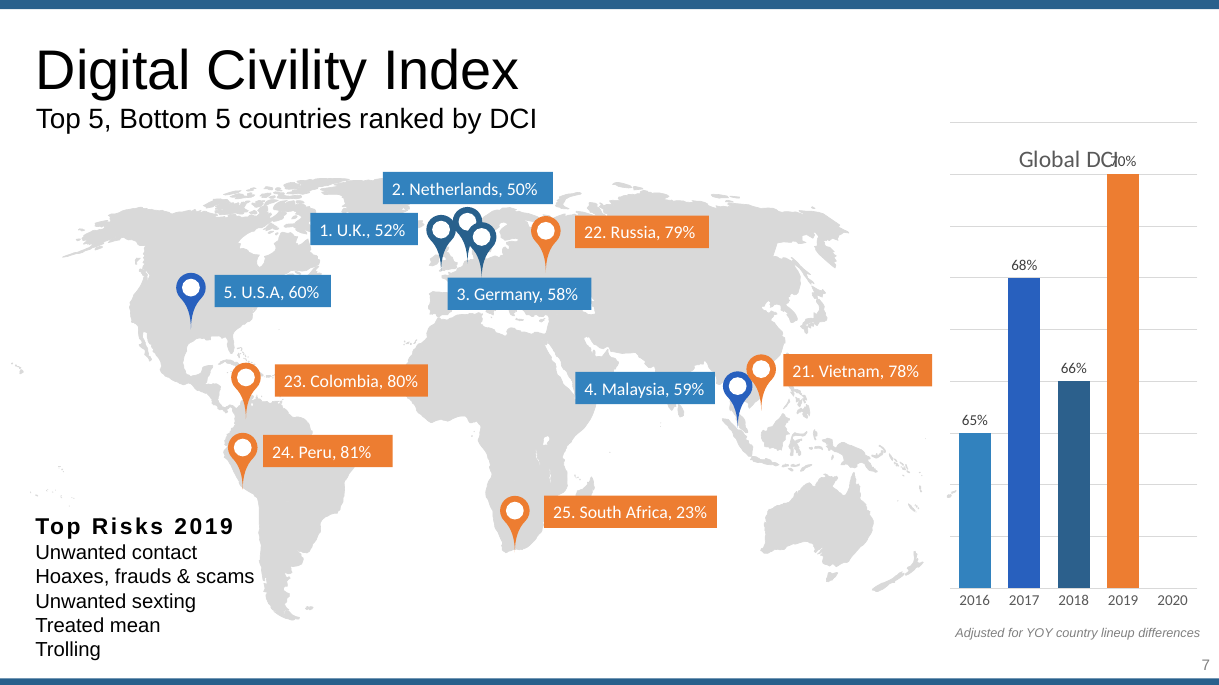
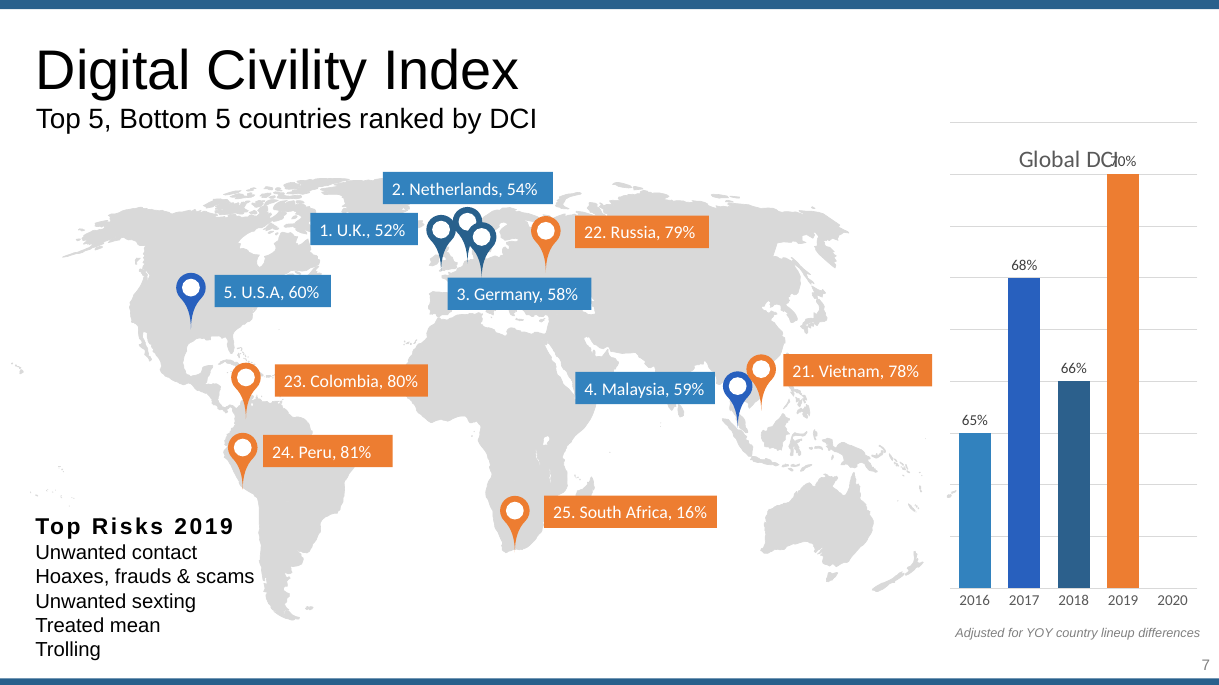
50%: 50% -> 54%
23%: 23% -> 16%
